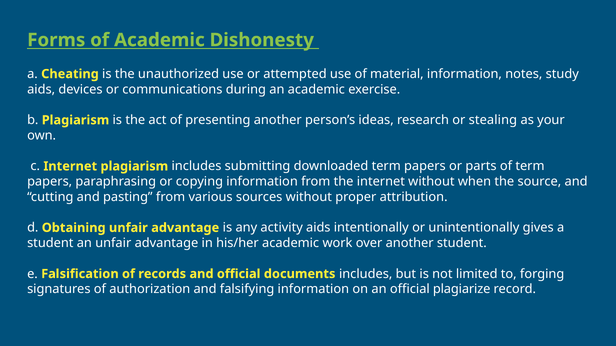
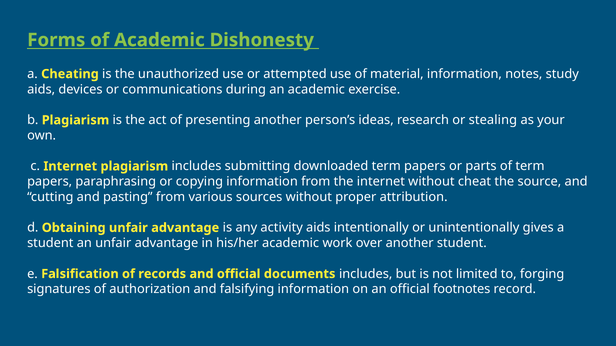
when: when -> cheat
plagiarize: plagiarize -> footnotes
